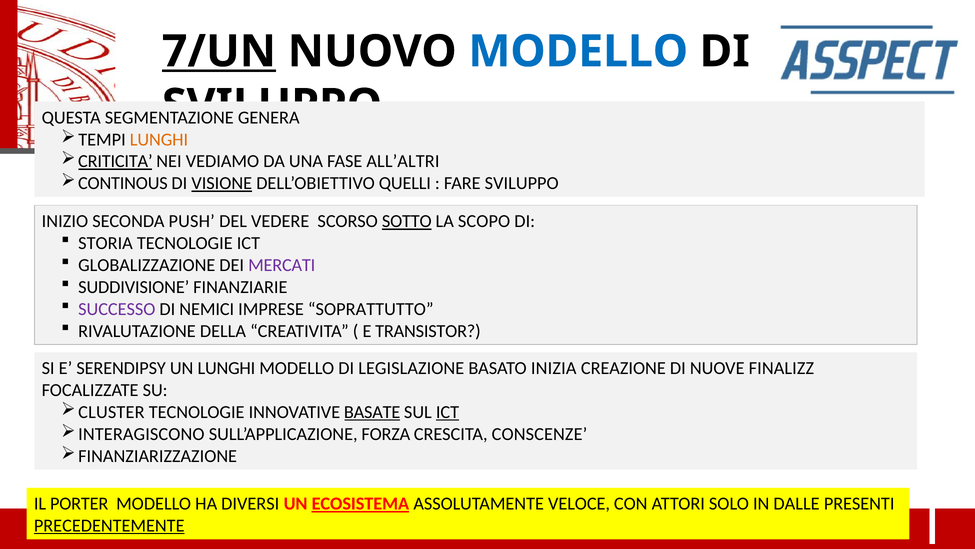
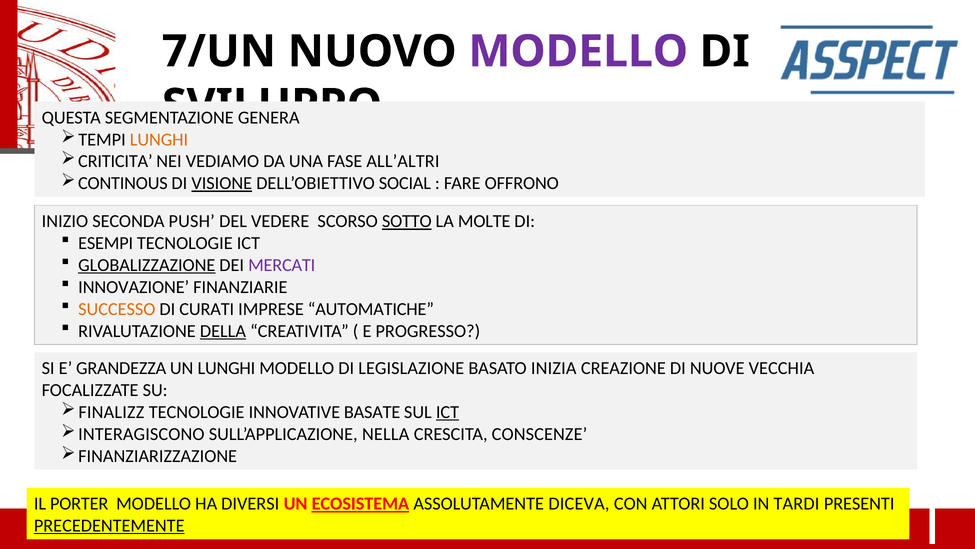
7/UN underline: present -> none
MODELLO at (578, 51) colour: blue -> purple
CRITICITA underline: present -> none
QUELLI: QUELLI -> SOCIAL
FARE SVILUPPO: SVILUPPO -> OFFRONO
SCOPO: SCOPO -> MOLTE
STORIA: STORIA -> ESEMPI
GLOBALIZZAZIONE underline: none -> present
SUDDIVISIONE: SUDDIVISIONE -> INNOVAZIONE
SUCCESSO colour: purple -> orange
NEMICI: NEMICI -> CURATI
SOPRATTUTTO: SOPRATTUTTO -> AUTOMATICHE
DELLA underline: none -> present
TRANSISTOR: TRANSISTOR -> PROGRESSO
SERENDIPSY: SERENDIPSY -> GRANDEZZA
FINALIZZ: FINALIZZ -> VECCHIA
CLUSTER: CLUSTER -> FINALIZZ
BASATE underline: present -> none
FORZA: FORZA -> NELLA
VELOCE: VELOCE -> DICEVA
DALLE: DALLE -> TARDI
